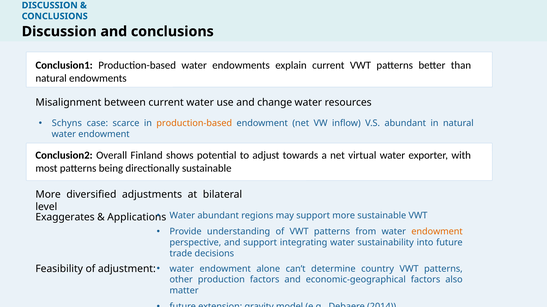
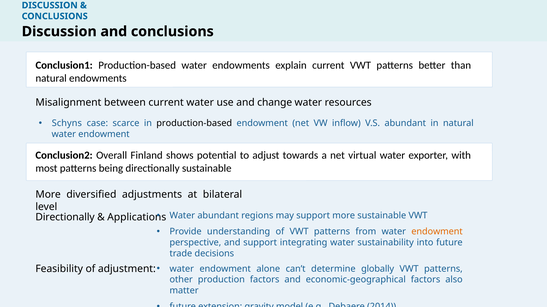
production-based at (194, 124) colour: orange -> black
Exaggerates at (65, 218): Exaggerates -> Directionally
country: country -> globally
